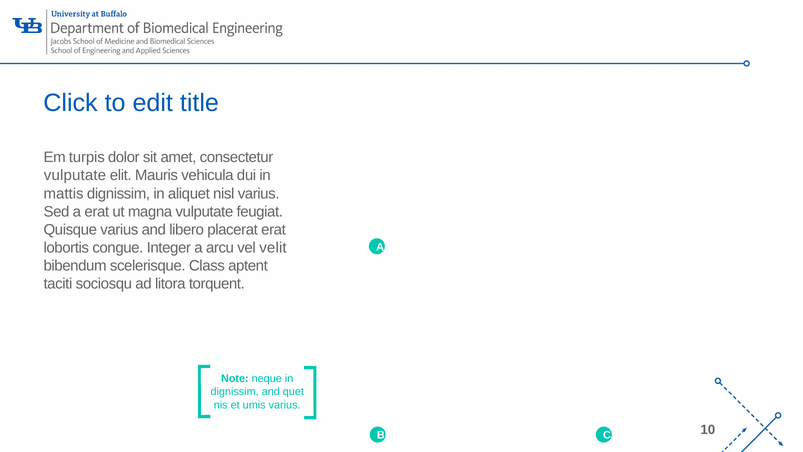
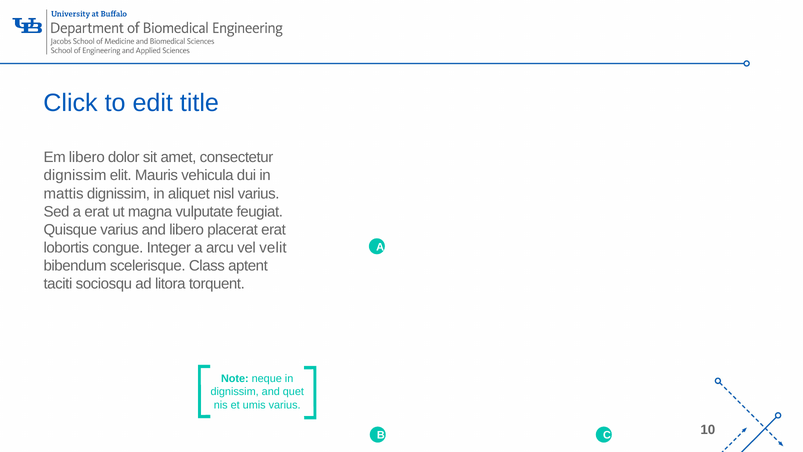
Em turpis: turpis -> libero
vulputate at (75, 175): vulputate -> dignissim
